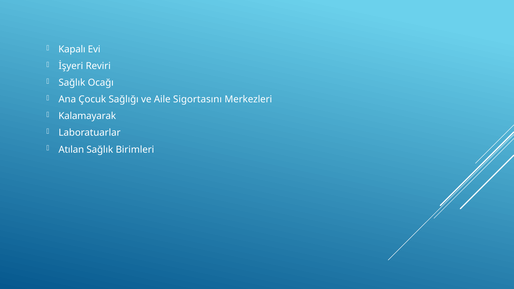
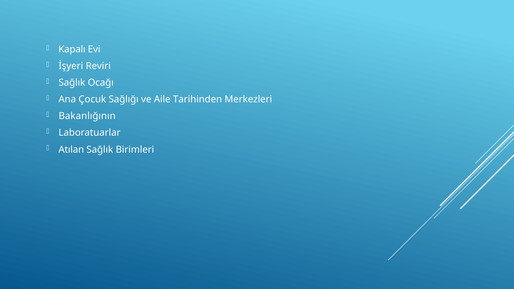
Sigortasını: Sigortasını -> Tarihinden
Kalamayarak: Kalamayarak -> Bakanlığının
